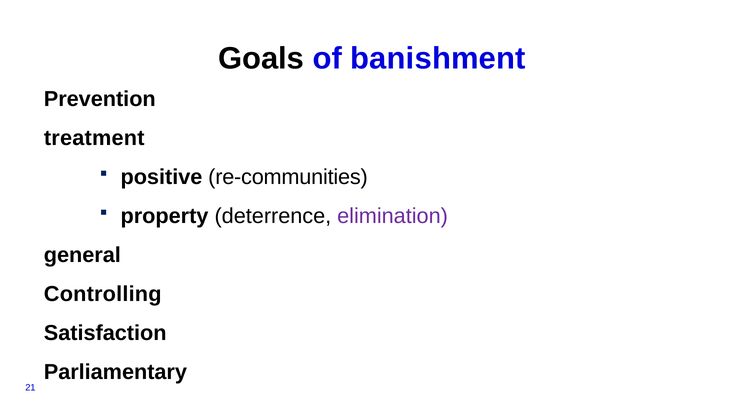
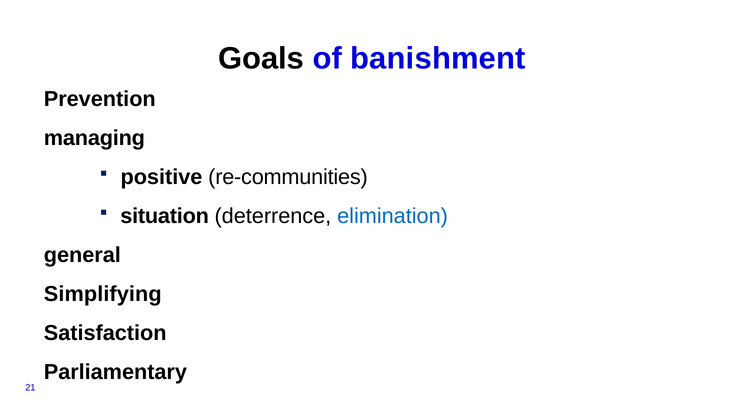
treatment: treatment -> managing
property: property -> situation
elimination colour: purple -> blue
Controlling: Controlling -> Simplifying
